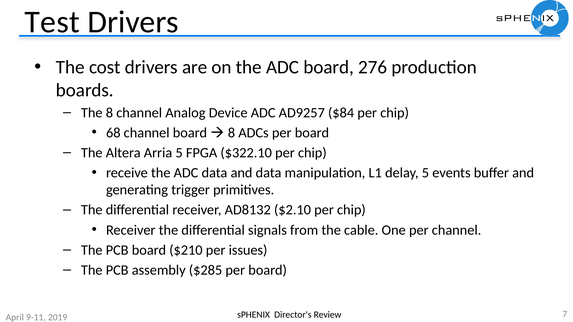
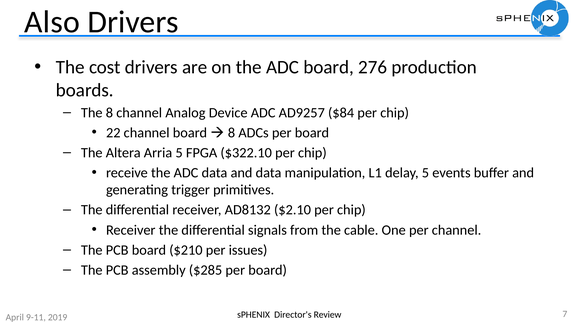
Test: Test -> Also
68: 68 -> 22
